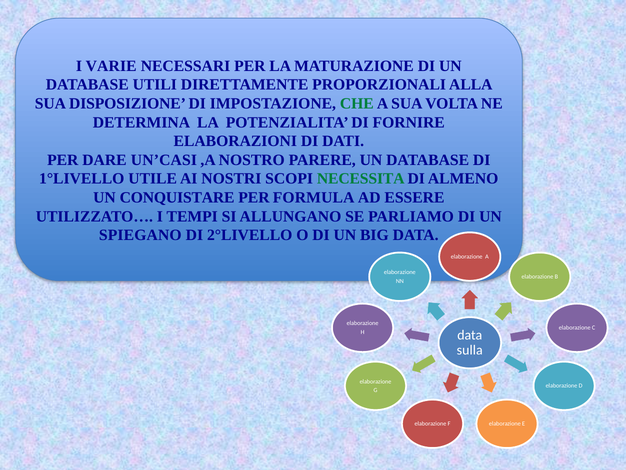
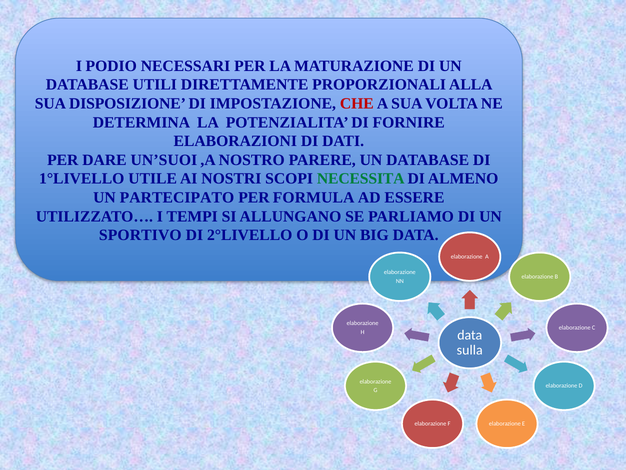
VARIE: VARIE -> PODIO
CHE colour: green -> red
UN’CASI: UN’CASI -> UN’SUOI
CONQUISTARE: CONQUISTARE -> PARTECIPATO
SPIEGANO: SPIEGANO -> SPORTIVO
